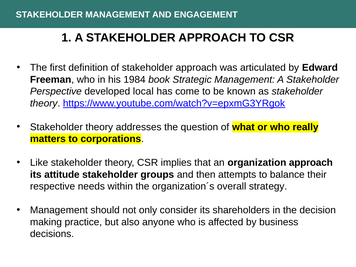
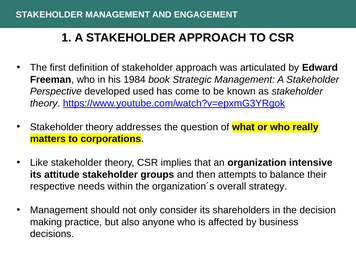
local: local -> used
organization approach: approach -> intensive
